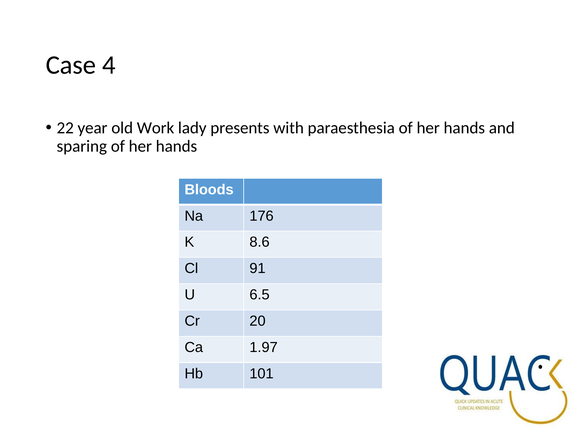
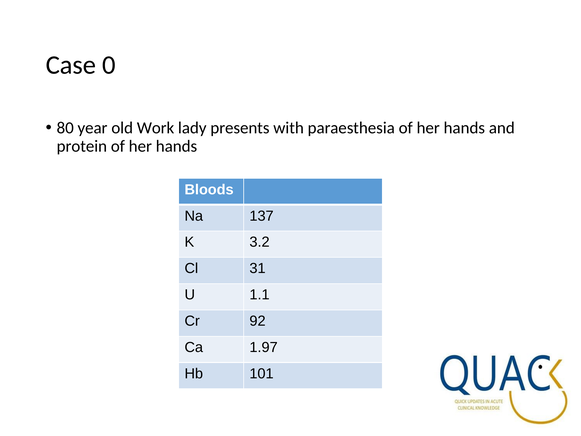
4: 4 -> 0
22: 22 -> 80
sparing: sparing -> protein
176: 176 -> 137
8.6: 8.6 -> 3.2
91: 91 -> 31
6.5: 6.5 -> 1.1
20: 20 -> 92
